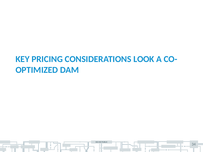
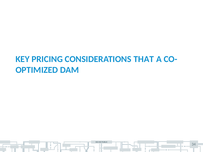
LOOK: LOOK -> THAT
